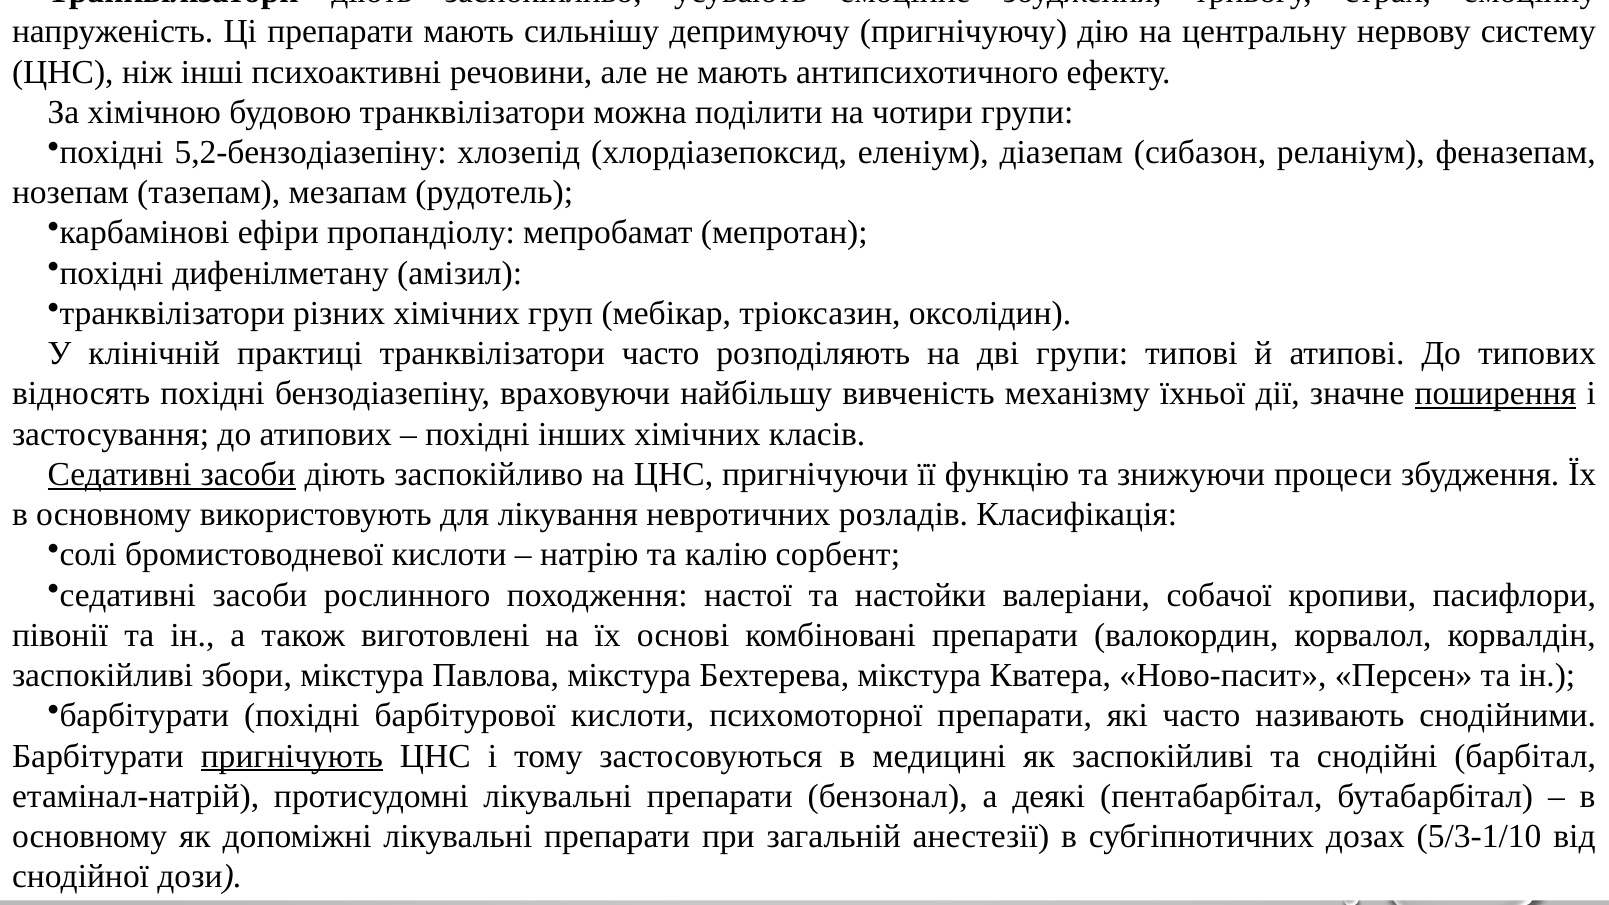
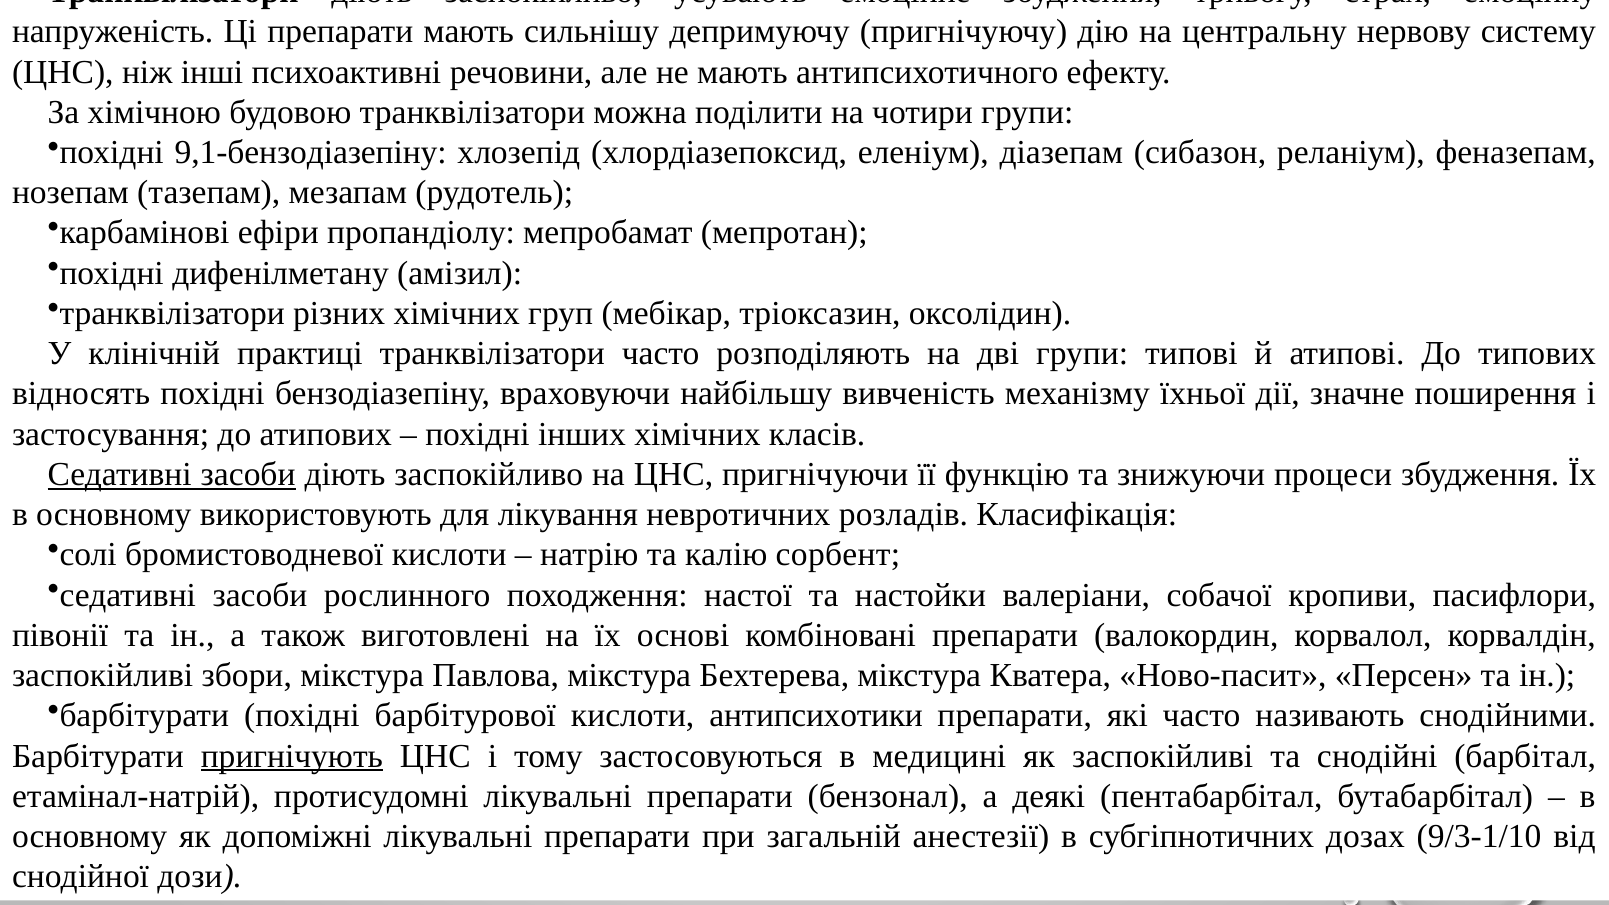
5,2-бензодіазепіну: 5,2-бензодіазепіну -> 9,1-бензодіазепіну
поширення underline: present -> none
психомоторної: психомоторної -> антипсихотики
5/3-1/10: 5/3-1/10 -> 9/3-1/10
